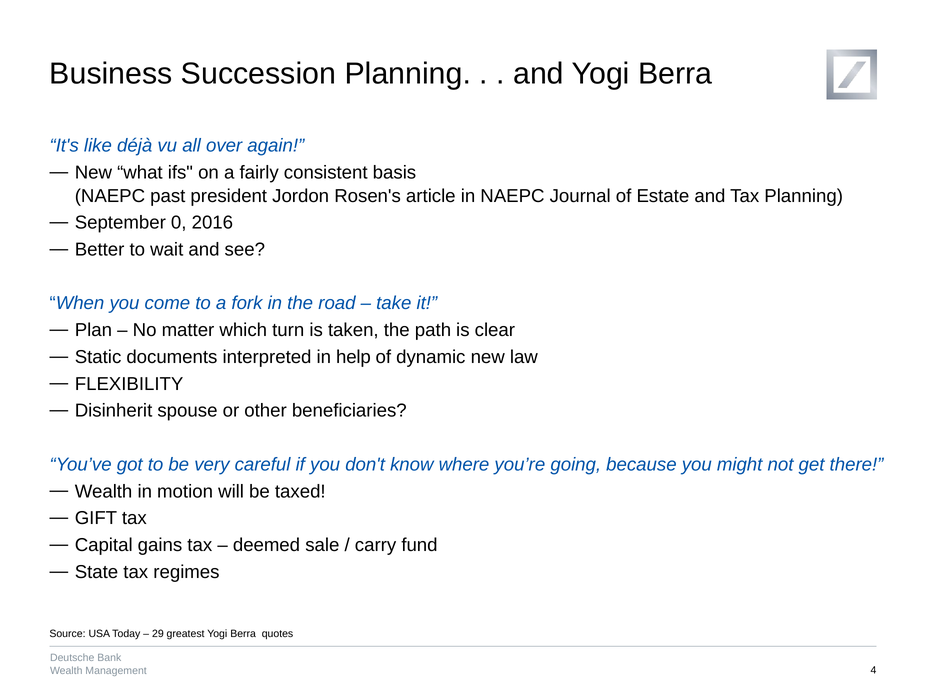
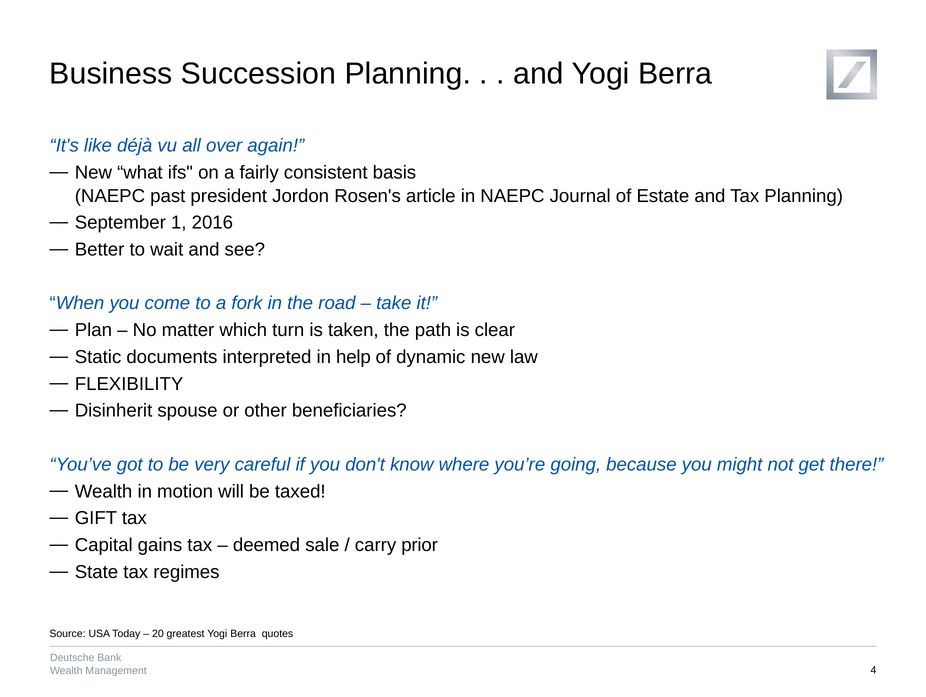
0: 0 -> 1
fund: fund -> prior
29: 29 -> 20
